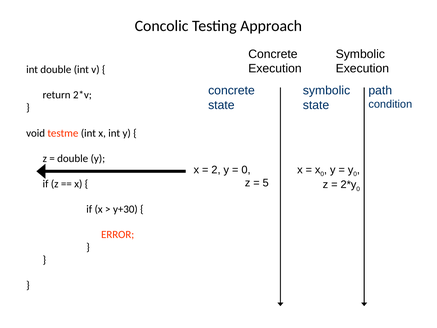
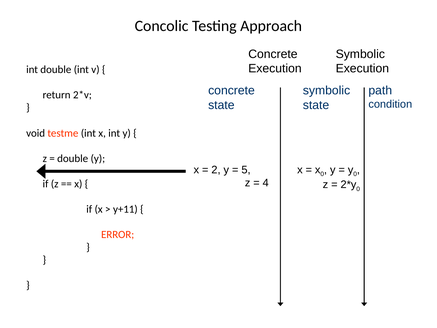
0 at (246, 170): 0 -> 5
5: 5 -> 4
y+30: y+30 -> y+11
